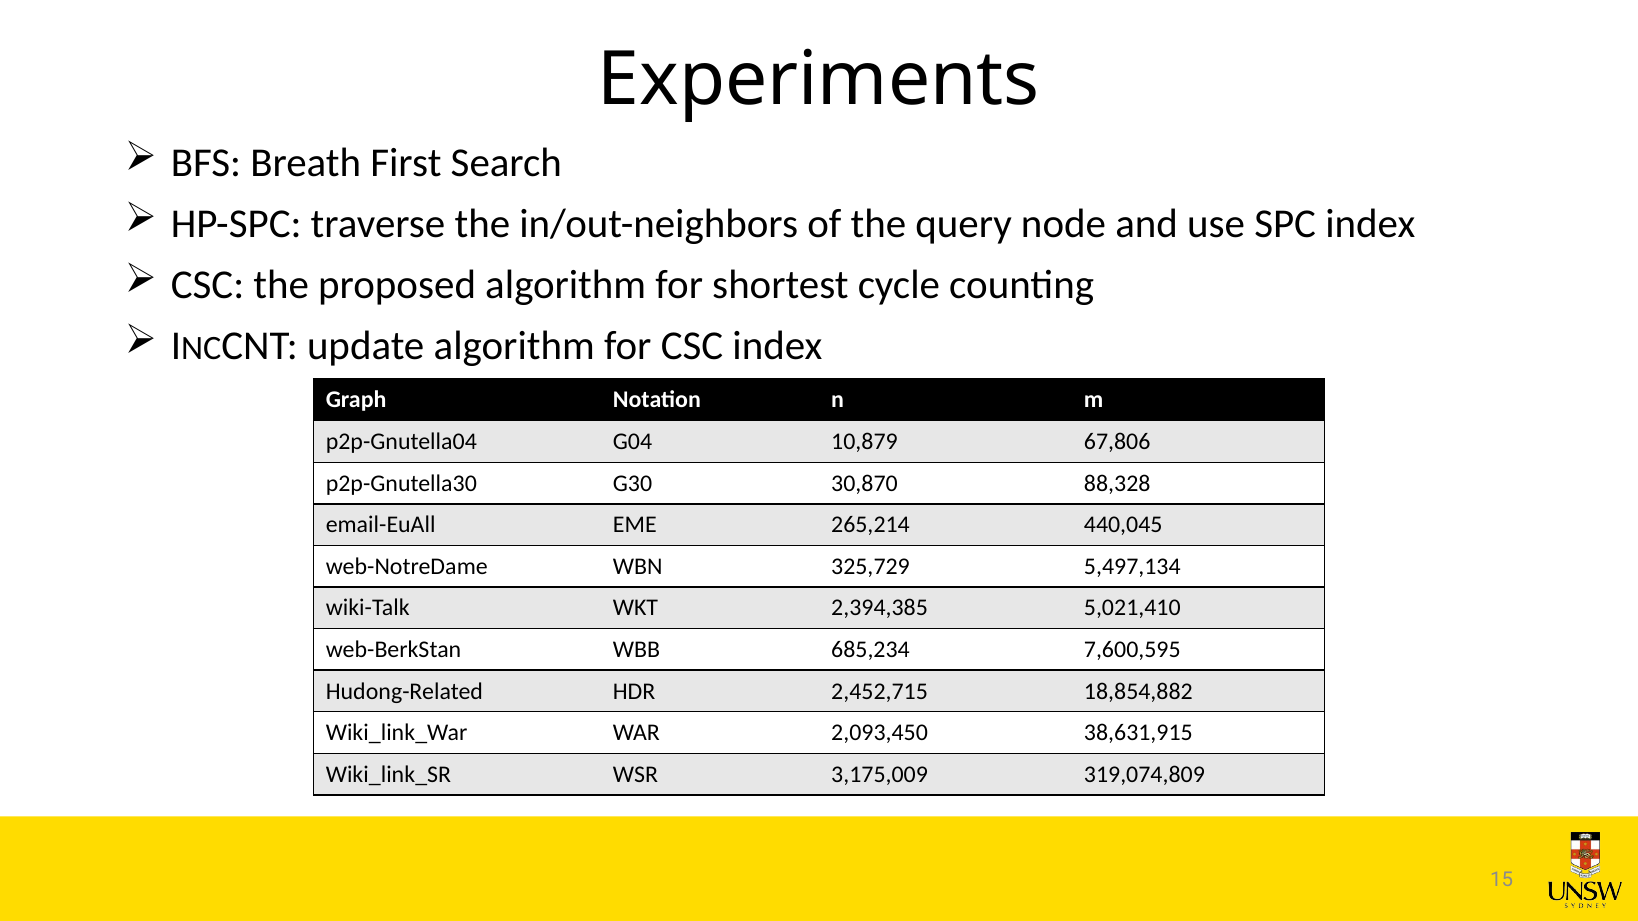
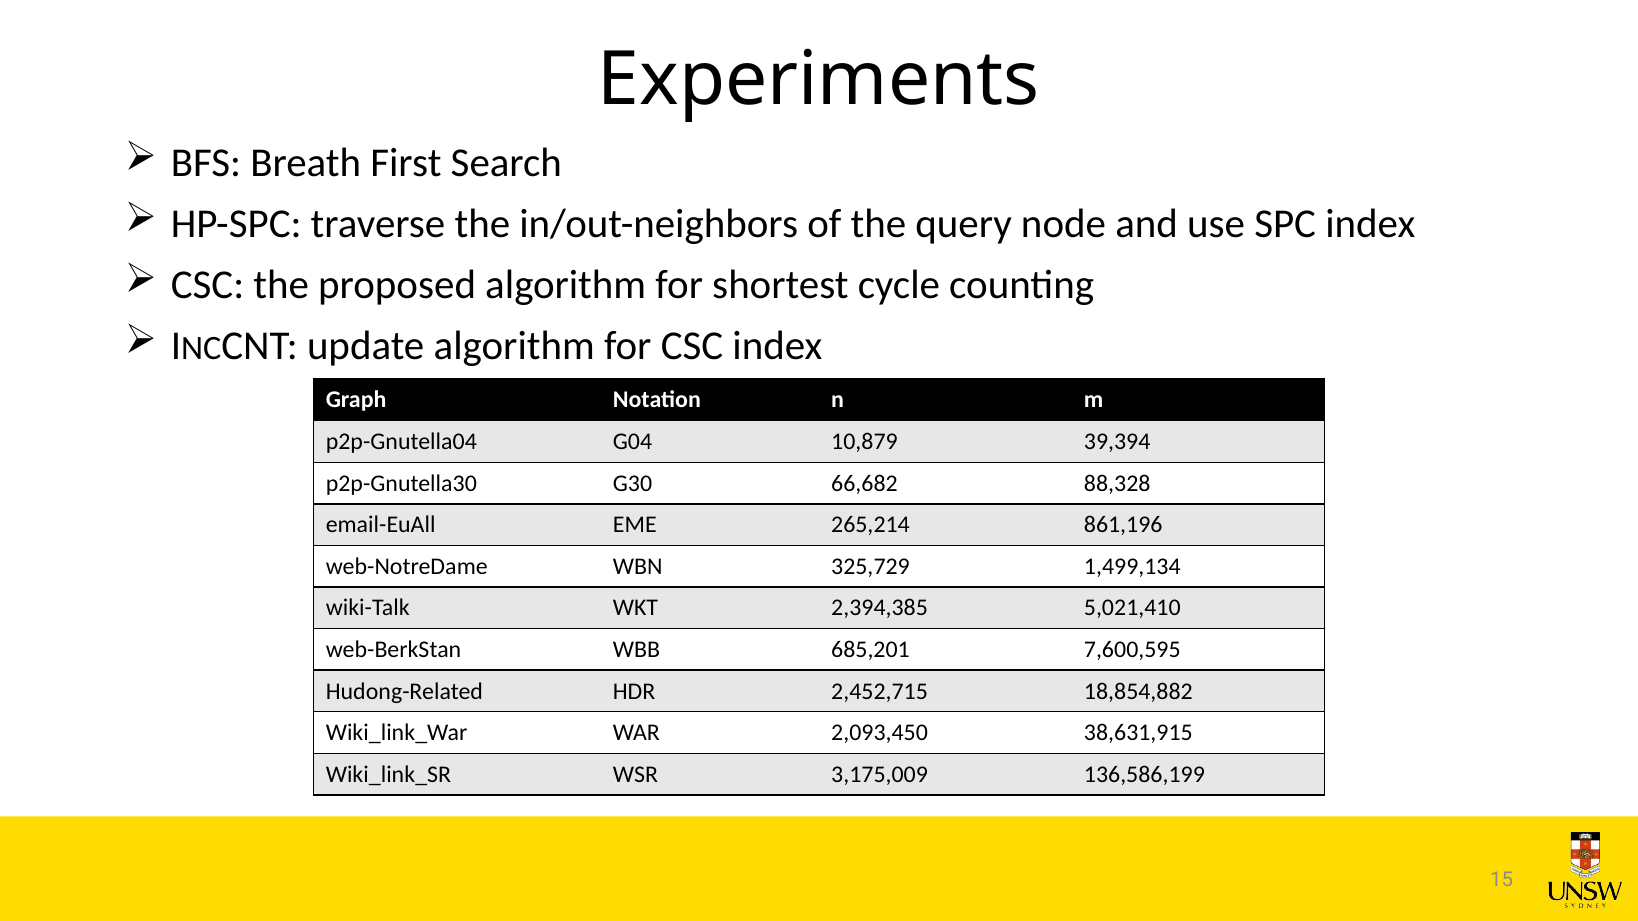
67,806: 67,806 -> 39,394
30,870: 30,870 -> 66,682
440,045: 440,045 -> 861,196
5,497,134: 5,497,134 -> 1,499,134
685,234: 685,234 -> 685,201
319,074,809: 319,074,809 -> 136,586,199
